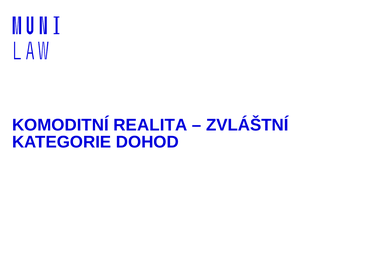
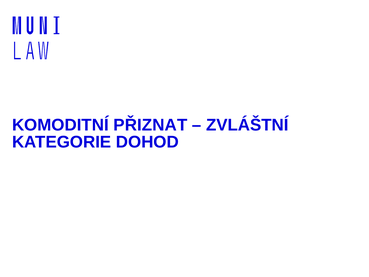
REALITA: REALITA -> PŘIZNAT
